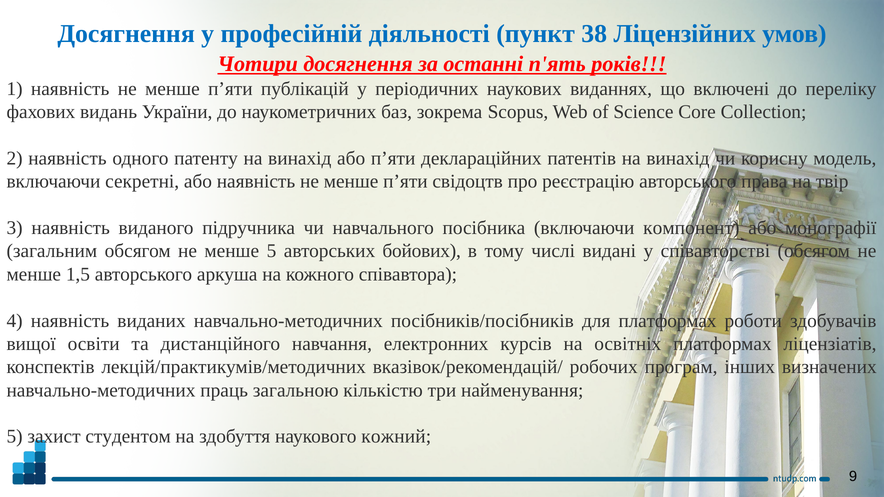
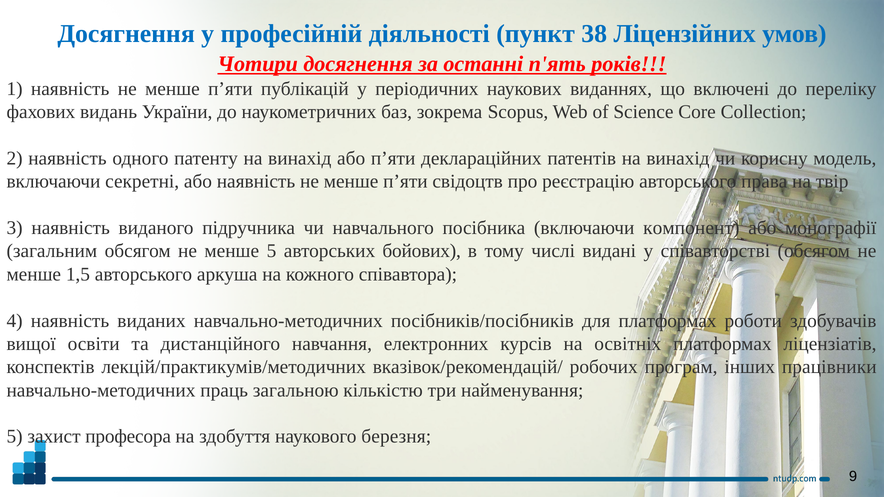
визначених: визначених -> працівники
студентом: студентом -> професора
кожний: кожний -> березня
